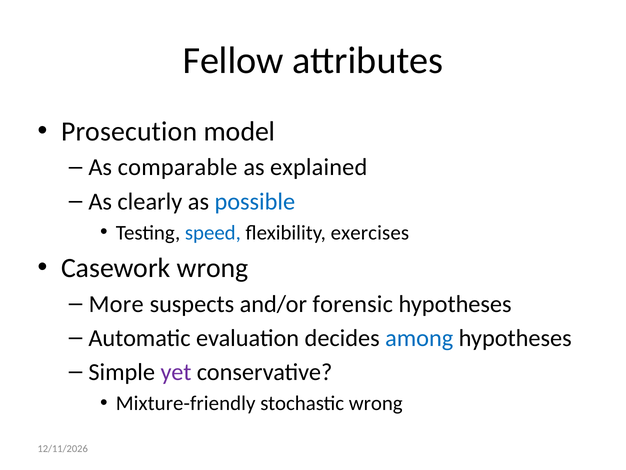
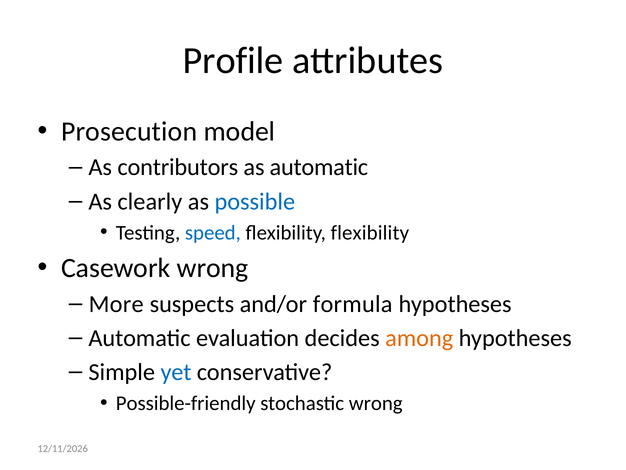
Fellow: Fellow -> Profile
comparable: comparable -> contributors
as explained: explained -> automatic
flexibility exercises: exercises -> flexibility
forensic: forensic -> formula
among colour: blue -> orange
yet colour: purple -> blue
Mixture-friendly: Mixture-friendly -> Possible-friendly
